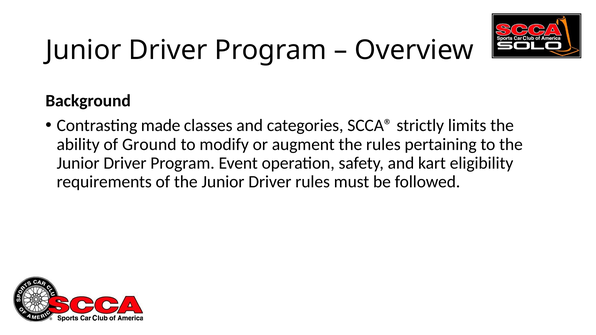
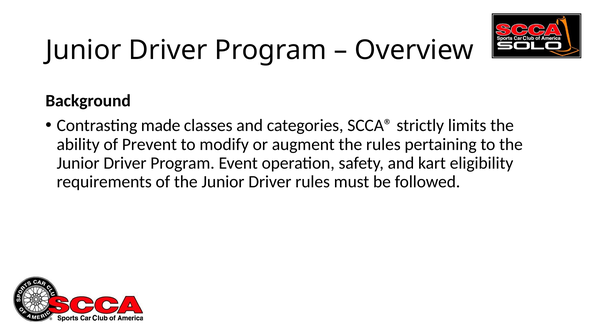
Ground: Ground -> Prevent
